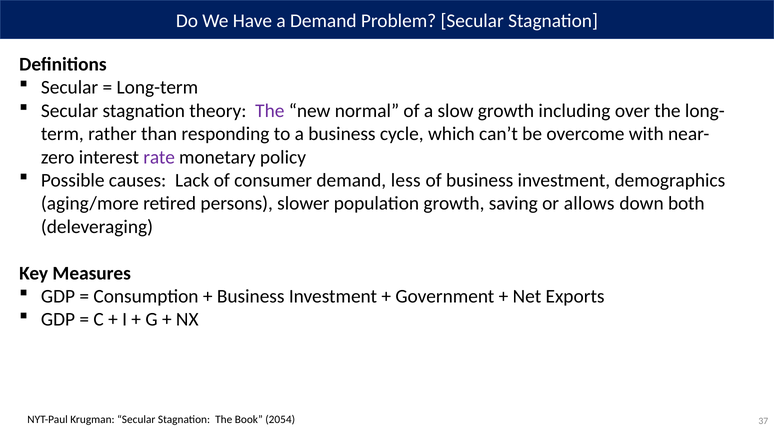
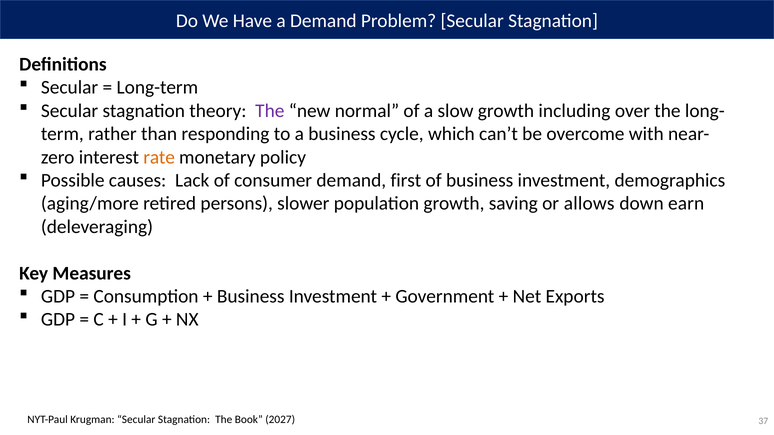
rate colour: purple -> orange
less: less -> first
both: both -> earn
2054: 2054 -> 2027
